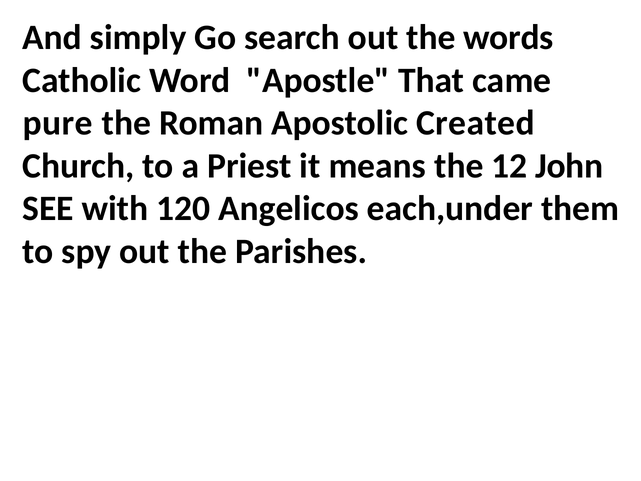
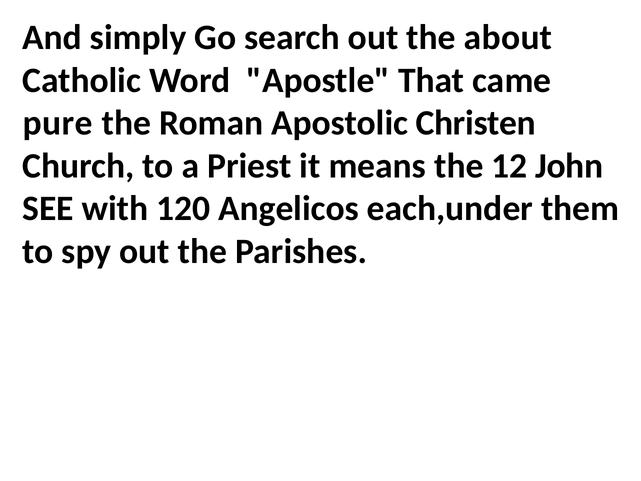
words: words -> about
Created: Created -> Christen
